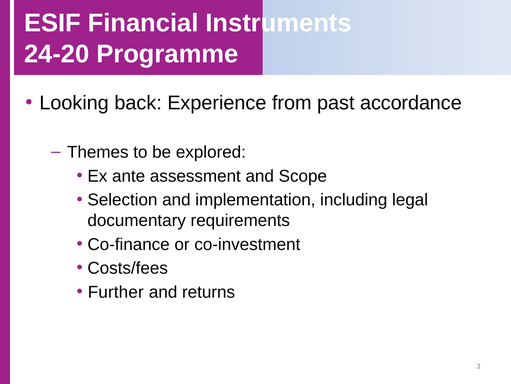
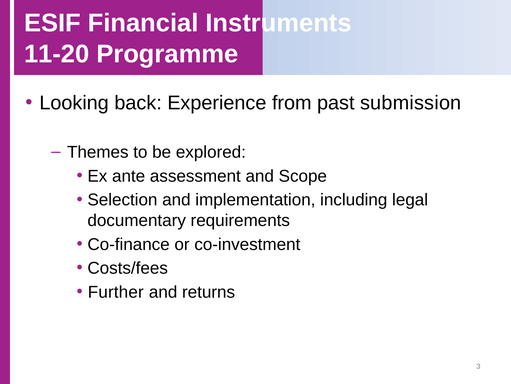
24-20: 24-20 -> 11-20
accordance: accordance -> submission
